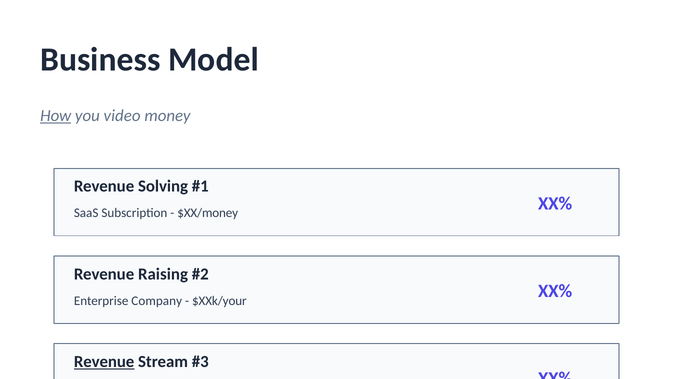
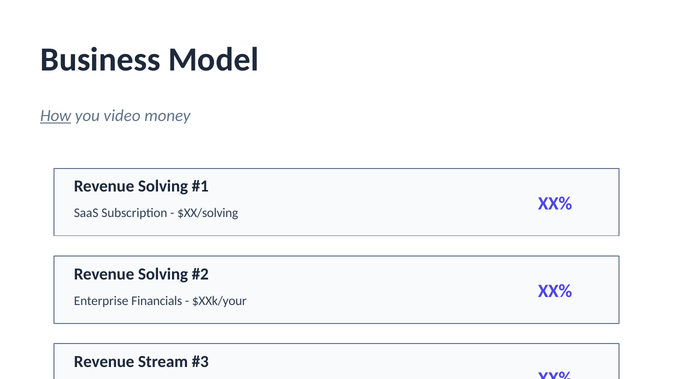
$XX/money: $XX/money -> $XX/solving
Raising at (163, 274): Raising -> Solving
Company: Company -> Financials
Revenue at (104, 361) underline: present -> none
